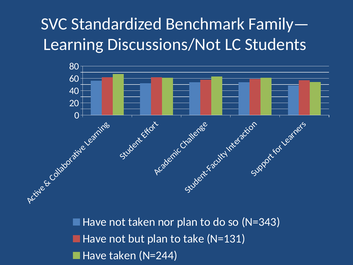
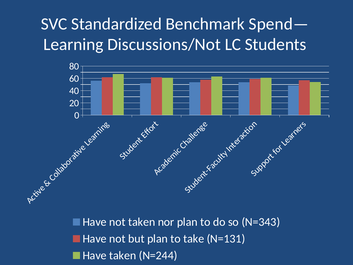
Family—: Family— -> Spend—
